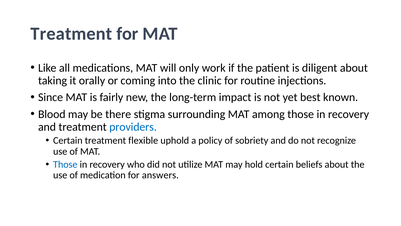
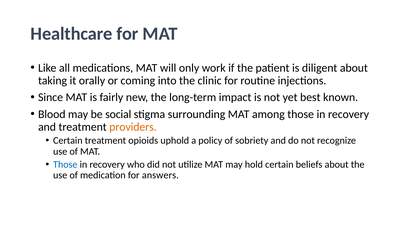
Treatment at (71, 34): Treatment -> Healthcare
there: there -> social
providers colour: blue -> orange
flexible: flexible -> opioids
